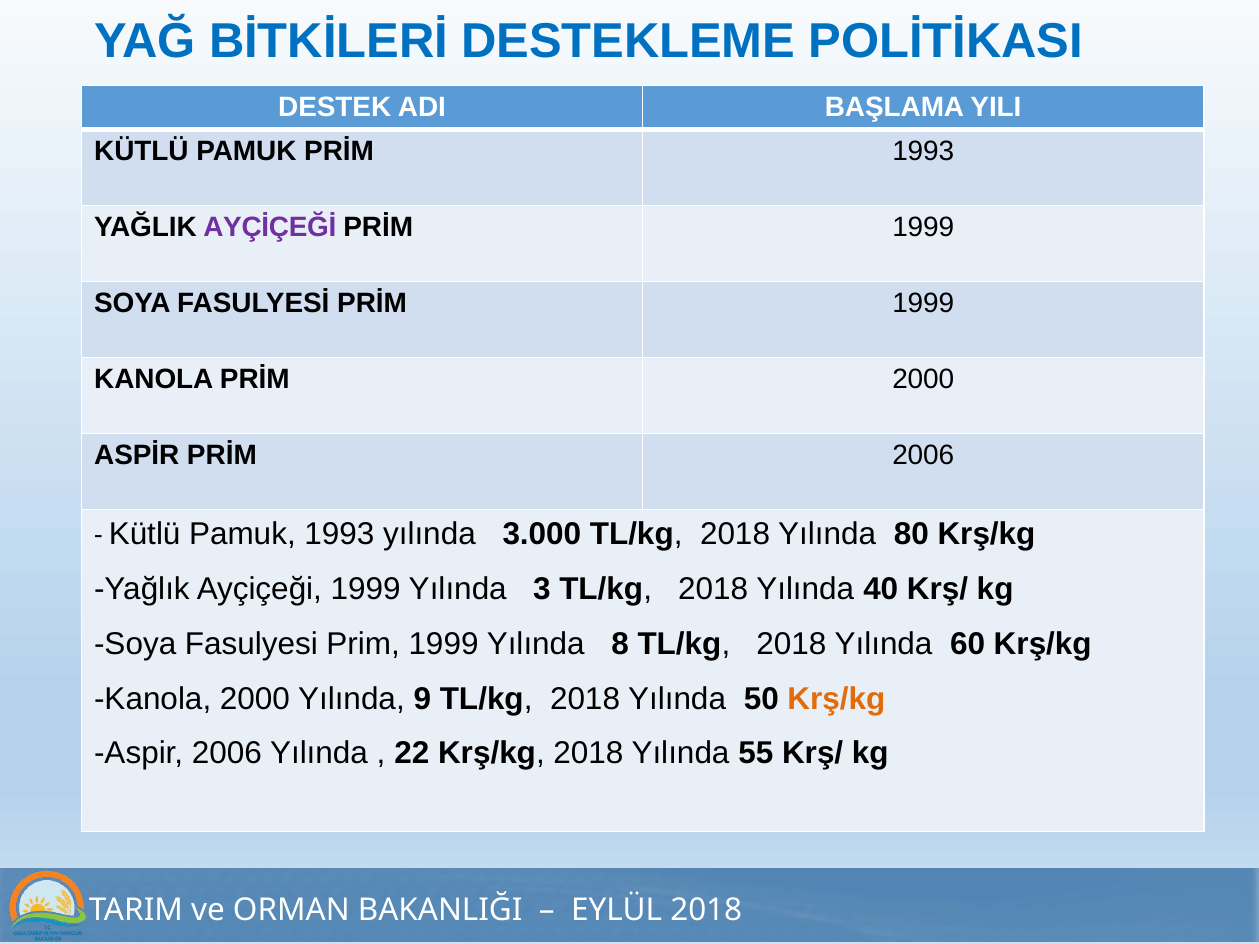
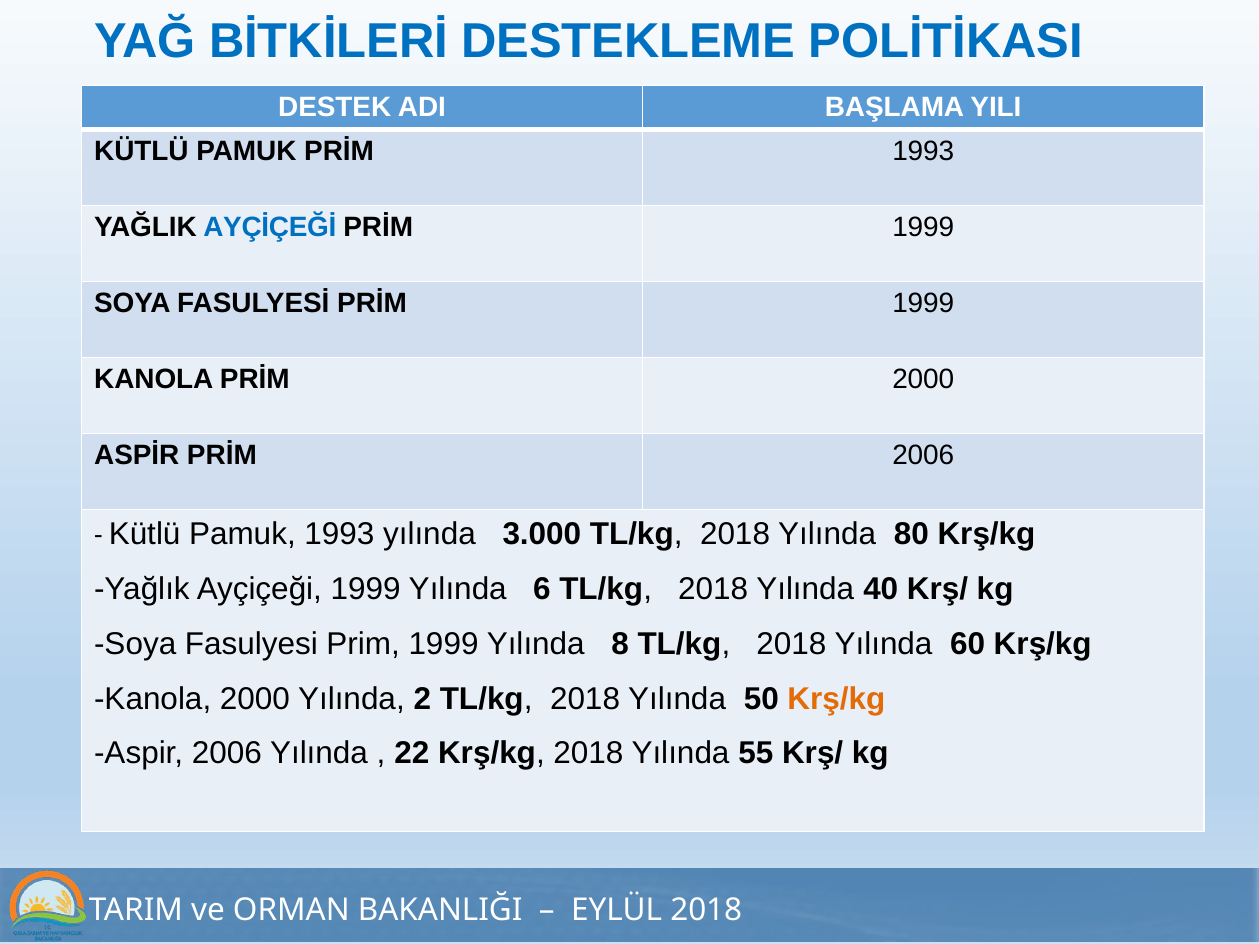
AYÇİÇEĞİ colour: purple -> blue
3: 3 -> 6
9: 9 -> 2
